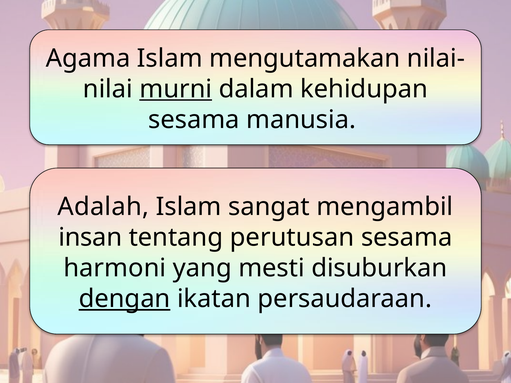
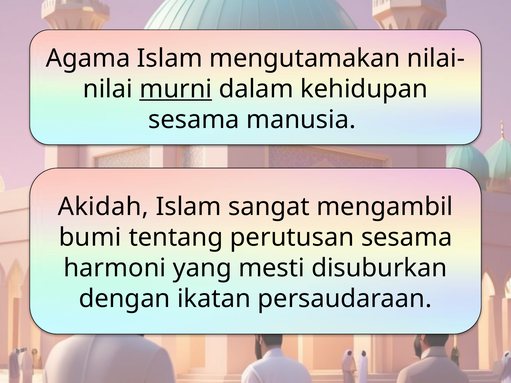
Adalah: Adalah -> Akidah
insan: insan -> bumi
dengan underline: present -> none
